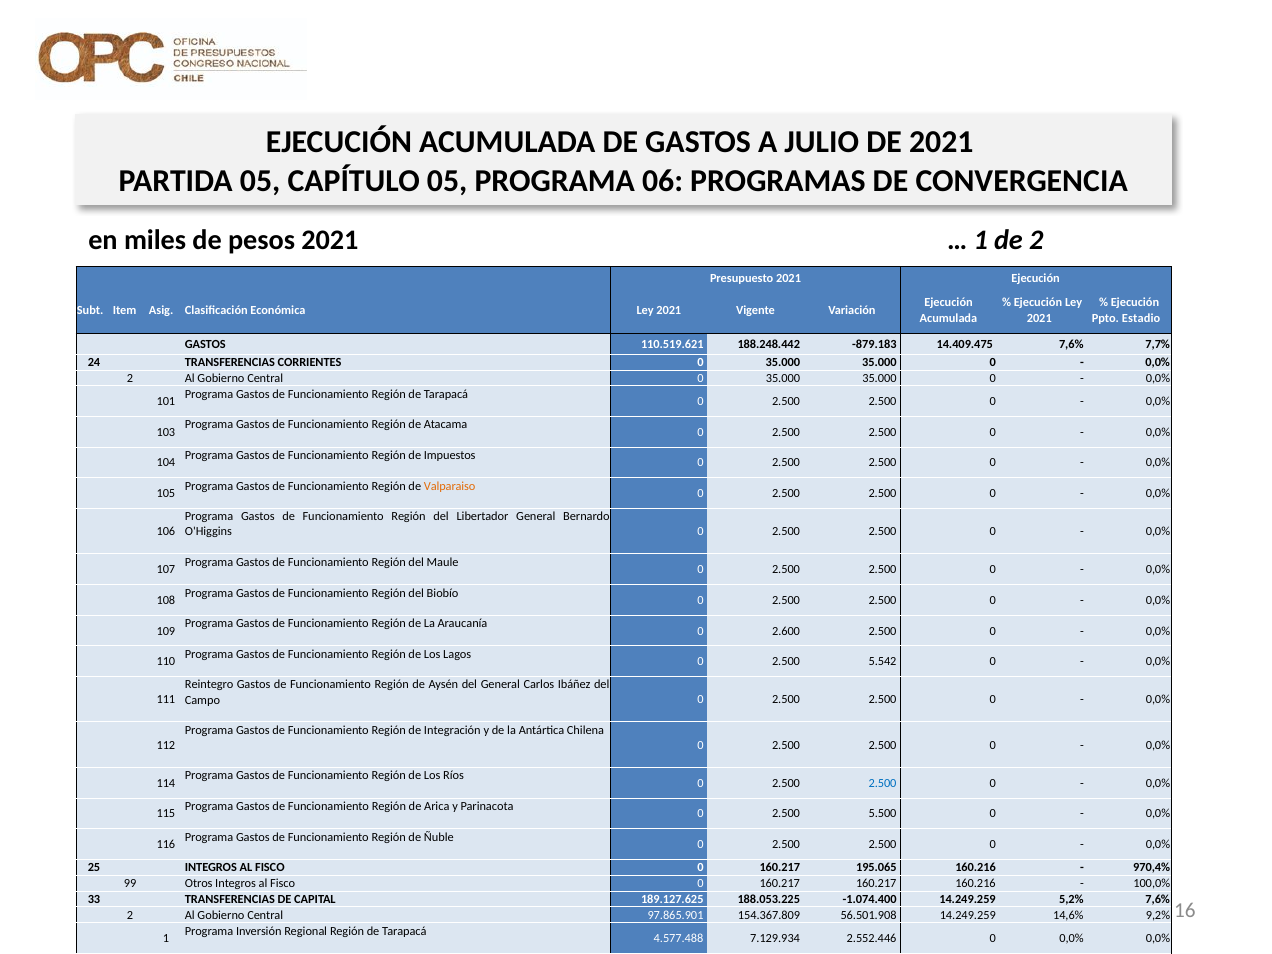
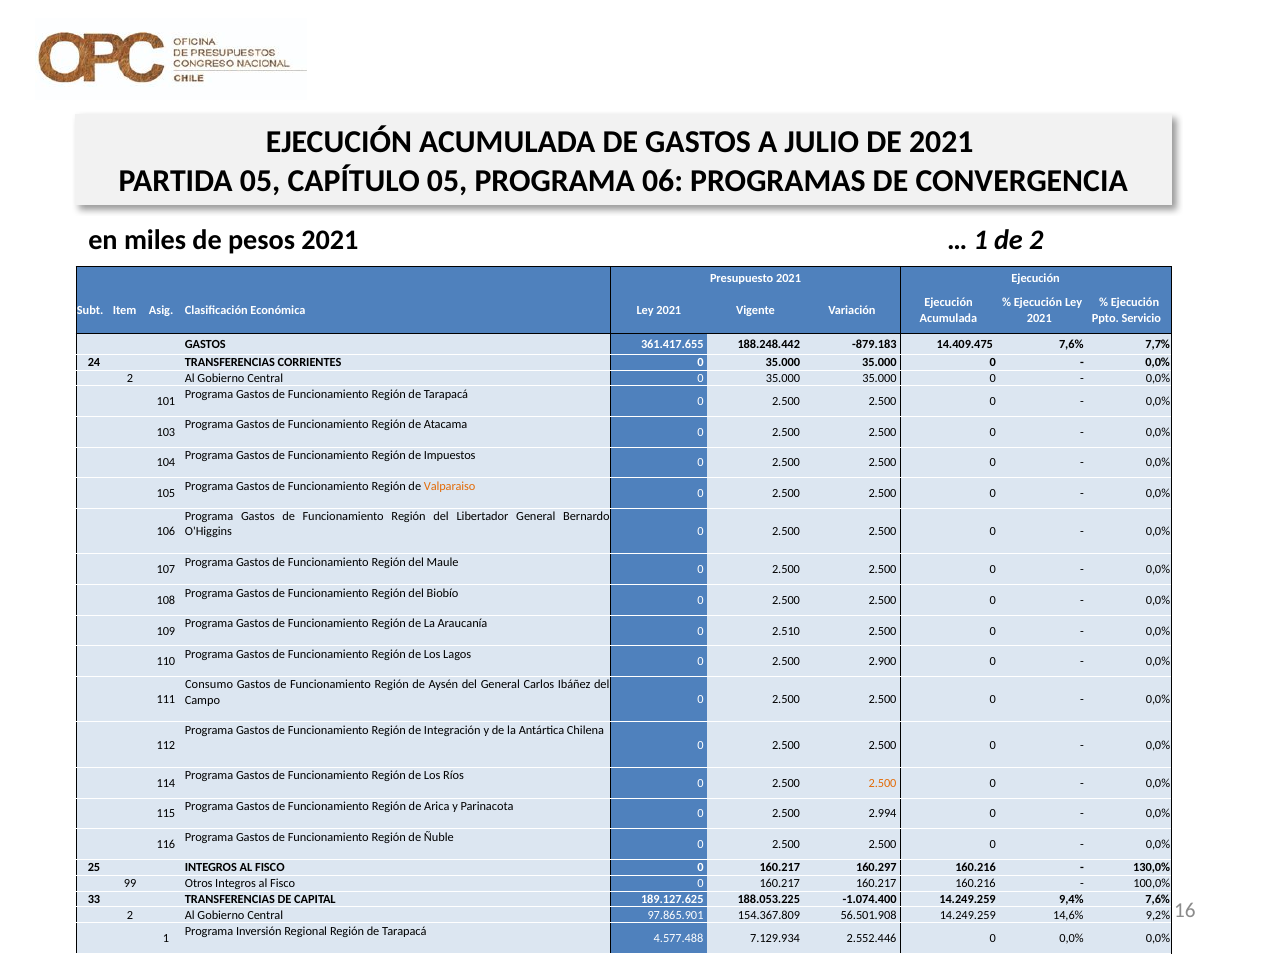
Estadio: Estadio -> Servicio
110.519.621: 110.519.621 -> 361.417.655
2.600: 2.600 -> 2.510
5.542: 5.542 -> 2.900
Reintegro: Reintegro -> Consumo
2.500 at (883, 783) colour: blue -> orange
5.500: 5.500 -> 2.994
195.065: 195.065 -> 160.297
970,4%: 970,4% -> 130,0%
5,2%: 5,2% -> 9,4%
